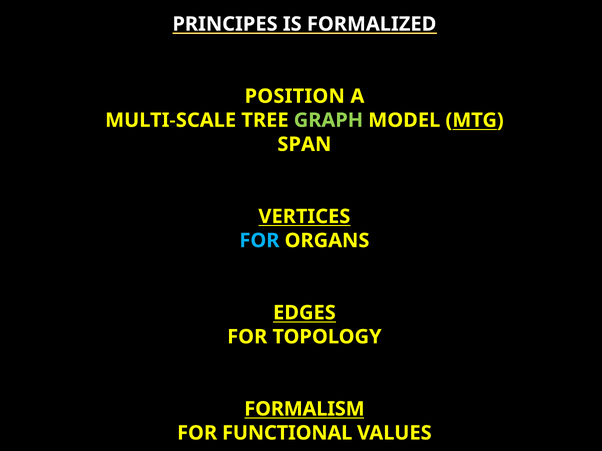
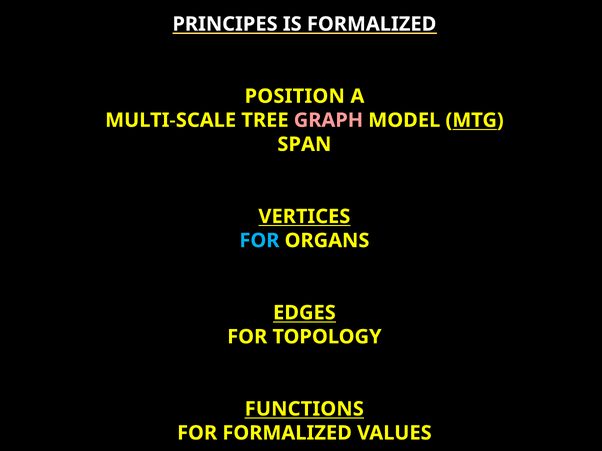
GRAPH colour: light green -> pink
FORMALISM: FORMALISM -> FUNCTIONS
FOR FUNCTIONAL: FUNCTIONAL -> FORMALIZED
